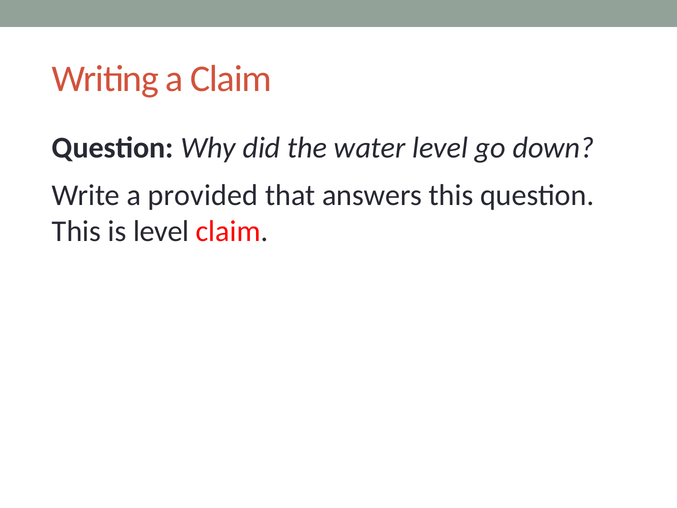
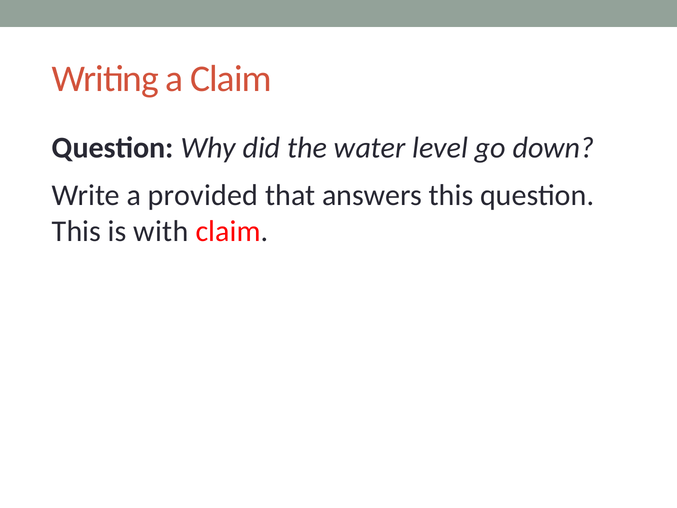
is level: level -> with
